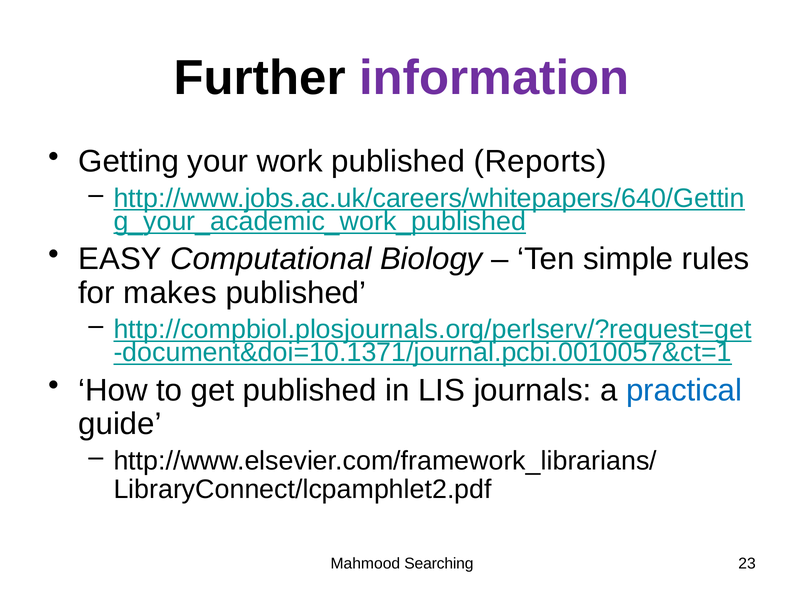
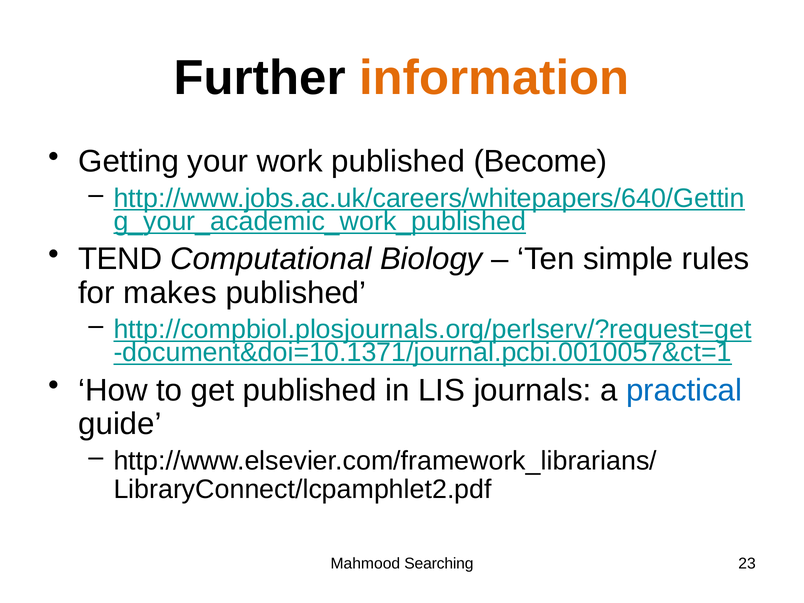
information colour: purple -> orange
Reports: Reports -> Become
EASY: EASY -> TEND
